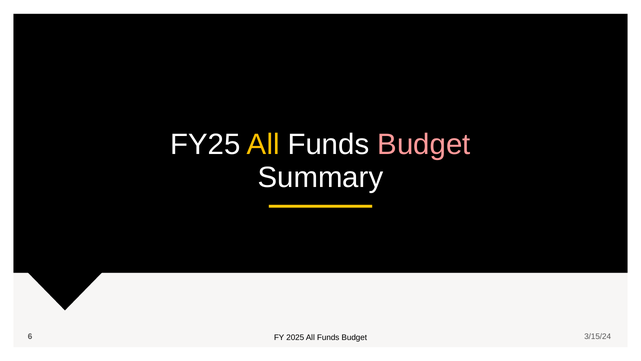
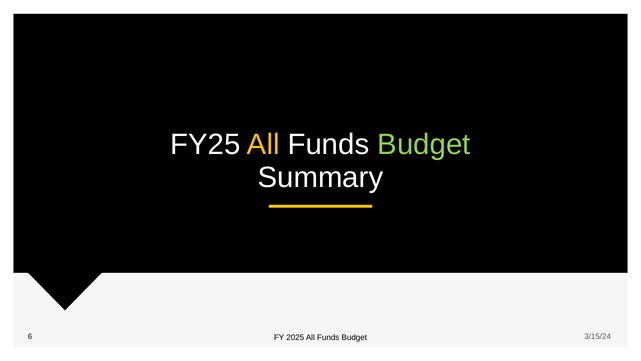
Budget at (424, 145) colour: pink -> light green
